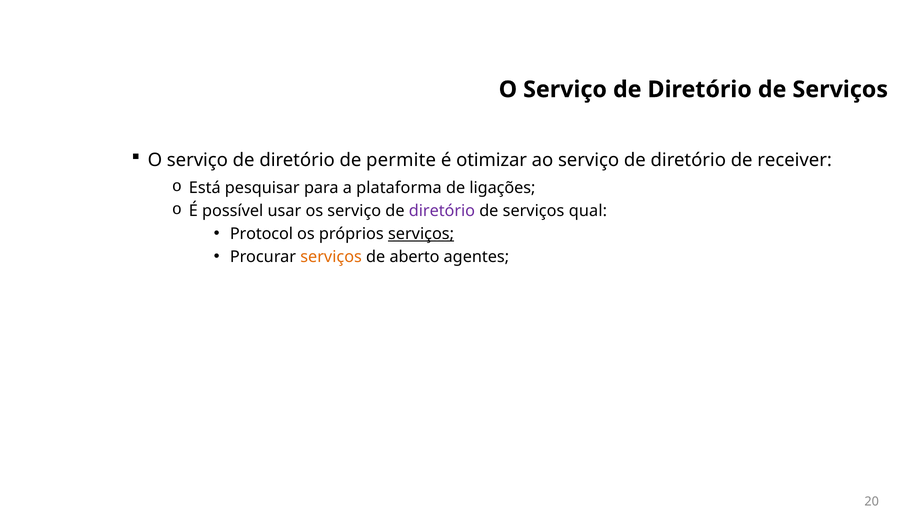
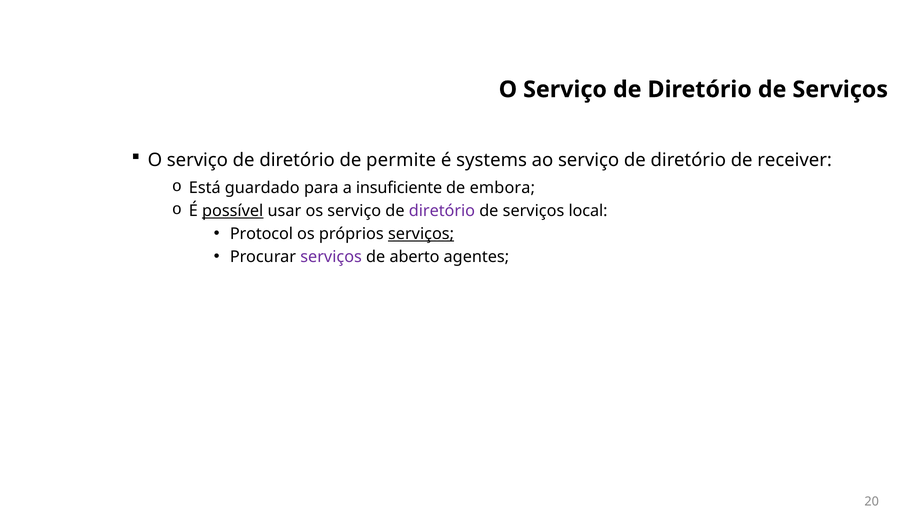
otimizar: otimizar -> systems
pesquisar: pesquisar -> guardado
plataforma: plataforma -> insuficiente
ligações: ligações -> embora
possível underline: none -> present
qual: qual -> local
serviços at (331, 257) colour: orange -> purple
